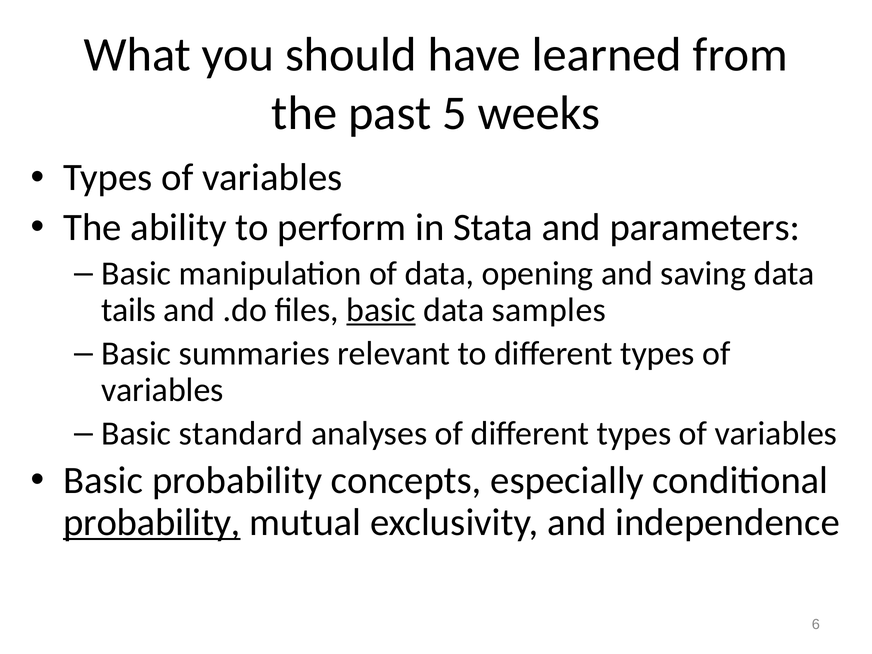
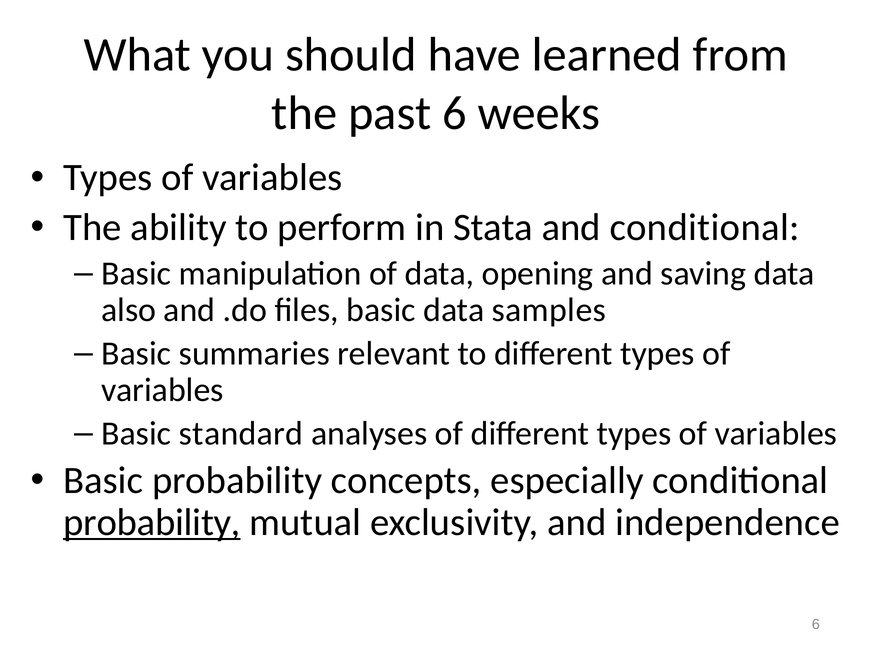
past 5: 5 -> 6
and parameters: parameters -> conditional
tails: tails -> also
basic at (381, 310) underline: present -> none
